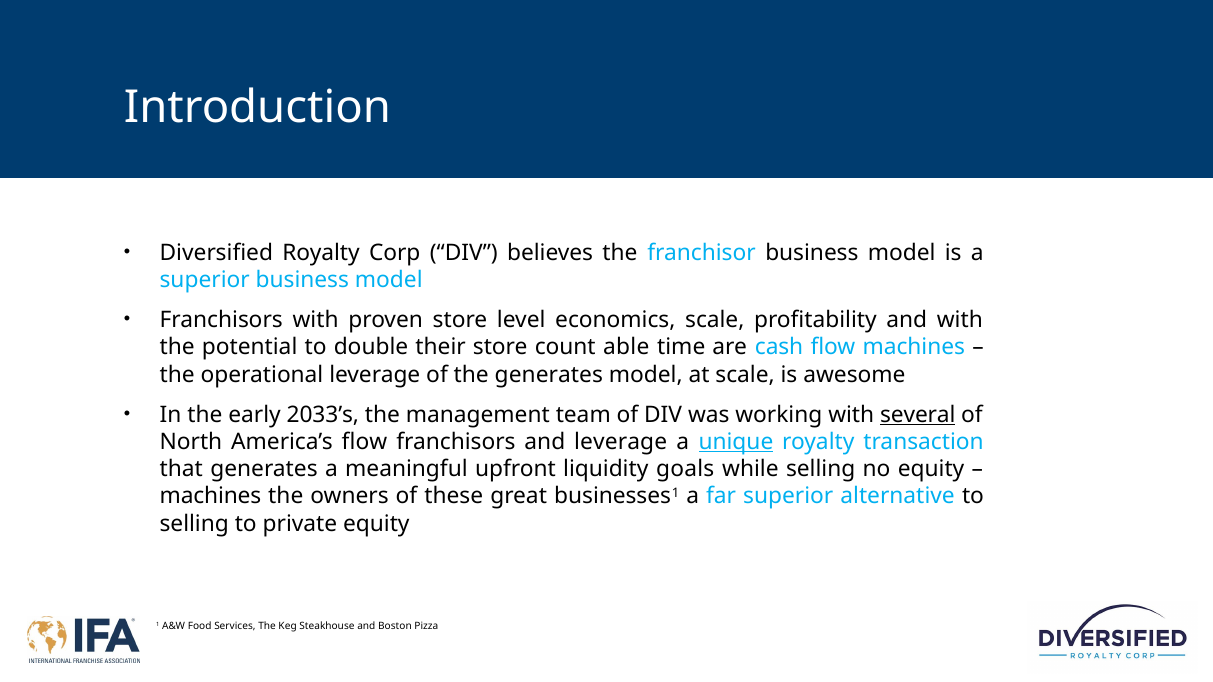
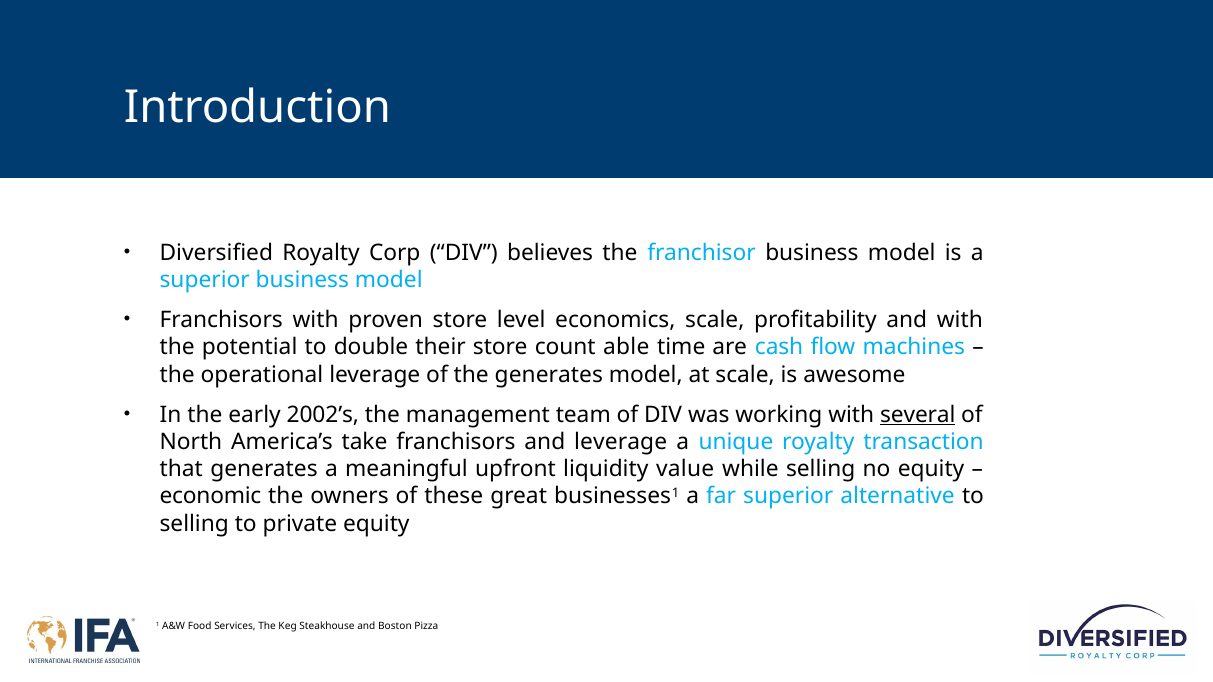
2033’s: 2033’s -> 2002’s
America’s flow: flow -> take
unique underline: present -> none
goals: goals -> value
machines at (210, 497): machines -> economic
